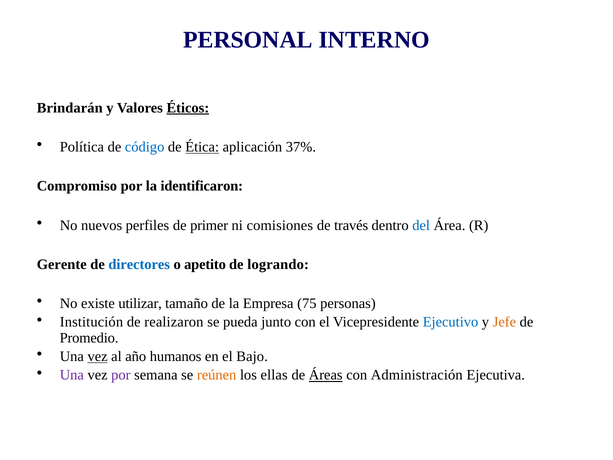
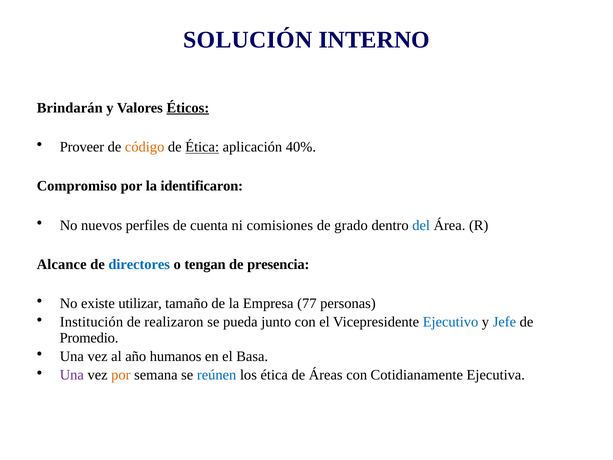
PERSONAL: PERSONAL -> SOLUCIÓN
Política: Política -> Proveer
código colour: blue -> orange
37%: 37% -> 40%
primer: primer -> cuenta
través: través -> grado
Gerente: Gerente -> Alcance
apetito: apetito -> tengan
logrando: logrando -> presencia
75: 75 -> 77
Jefe colour: orange -> blue
vez at (98, 356) underline: present -> none
Bajo: Bajo -> Basa
por at (121, 375) colour: purple -> orange
reúnen colour: orange -> blue
los ellas: ellas -> ética
Áreas underline: present -> none
Administración: Administración -> Cotidianamente
